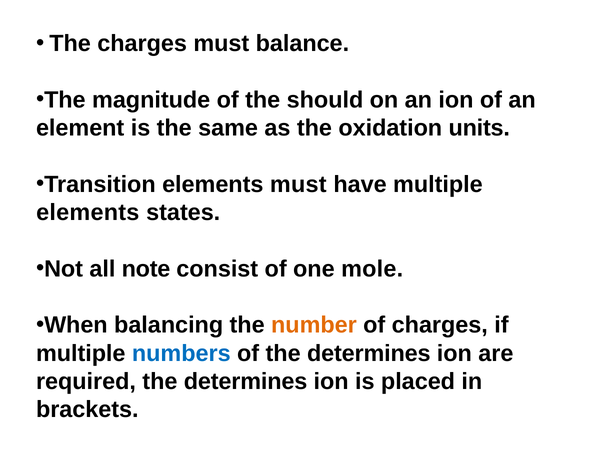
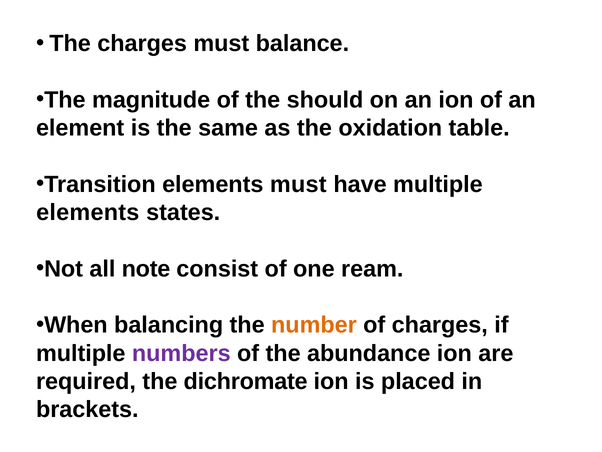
units: units -> table
mole: mole -> ream
numbers colour: blue -> purple
of the determines: determines -> abundance
required the determines: determines -> dichromate
